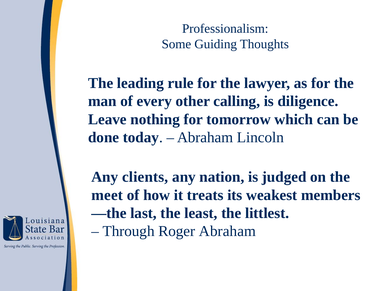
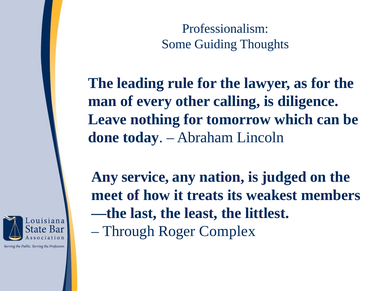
clients: clients -> service
Roger Abraham: Abraham -> Complex
